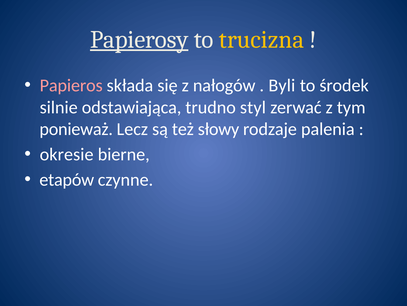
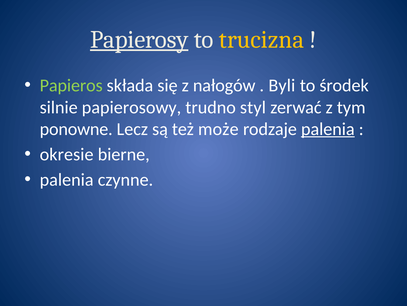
Papieros colour: pink -> light green
odstawiająca: odstawiająca -> papierosowy
ponieważ: ponieważ -> ponowne
słowy: słowy -> może
palenia at (328, 129) underline: none -> present
etapów at (67, 179): etapów -> palenia
